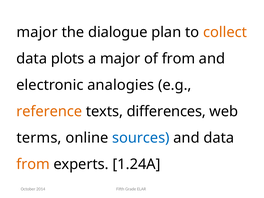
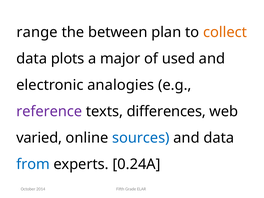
major at (37, 32): major -> range
dialogue: dialogue -> between
of from: from -> used
reference colour: orange -> purple
terms: terms -> varied
from at (33, 164) colour: orange -> blue
1.24A: 1.24A -> 0.24A
